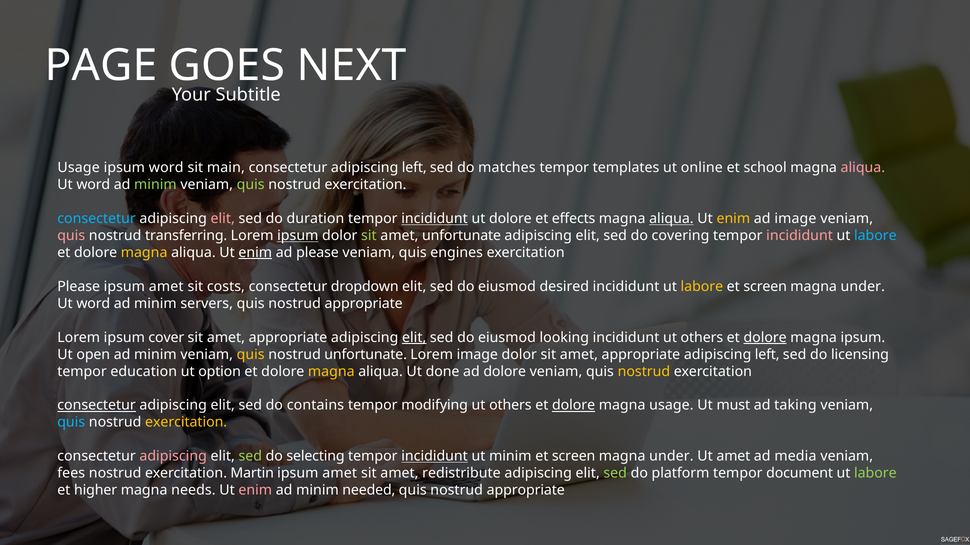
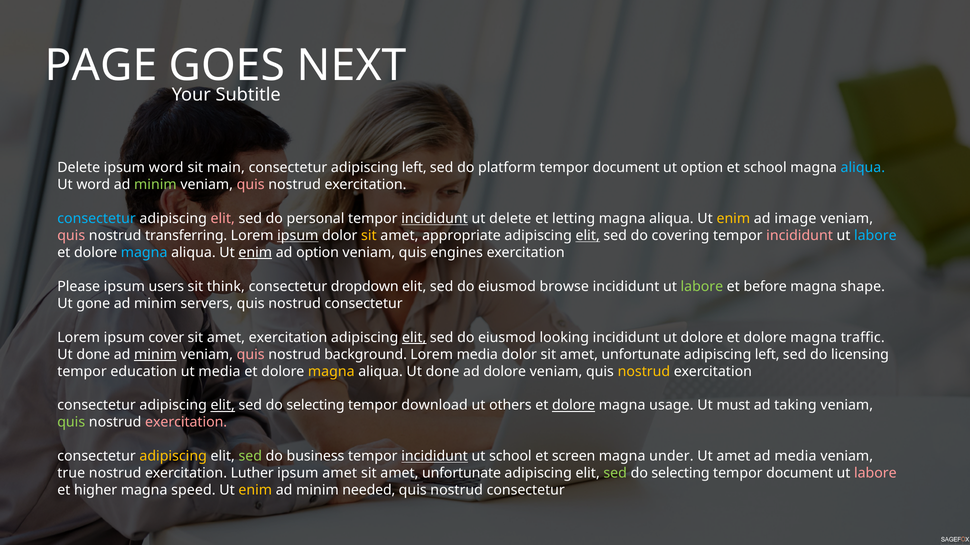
Usage at (79, 168): Usage -> Delete
matches: matches -> platform
templates at (626, 168): templates -> document
ut online: online -> option
aliqua at (863, 168) colour: pink -> light blue
quis at (251, 185) colour: light green -> pink
duration: duration -> personal
ut dolore: dolore -> delete
effects: effects -> letting
aliqua at (671, 219) underline: present -> none
sit at (369, 236) colour: light green -> yellow
amet unfortunate: unfortunate -> appropriate
elit at (588, 236) underline: none -> present
magna at (144, 253) colour: yellow -> light blue
ad please: please -> option
amet at (166, 287): amet -> users
costs: costs -> think
desired: desired -> browse
labore at (702, 287) colour: yellow -> light green
screen at (765, 287): screen -> before
under at (863, 287): under -> shape
word at (93, 304): word -> gone
appropriate at (364, 304): appropriate -> consectetur
appropriate at (288, 338): appropriate -> exercitation
incididunt ut others: others -> dolore
dolore at (765, 338) underline: present -> none
magna ipsum: ipsum -> traffic
open at (93, 355): open -> done
minim at (155, 355) underline: none -> present
quis at (251, 355) colour: yellow -> pink
nostrud unfortunate: unfortunate -> background
Lorem image: image -> media
dolor sit amet appropriate: appropriate -> unfortunate
ut option: option -> media
consectetur at (97, 406) underline: present -> none
elit at (223, 406) underline: none -> present
contains at (315, 406): contains -> selecting
modifying: modifying -> download
quis at (71, 423) colour: light blue -> light green
exercitation at (186, 423) colour: yellow -> pink
adipiscing at (173, 457) colour: pink -> yellow
selecting: selecting -> business
ut minim: minim -> school
fees: fees -> true
Martin: Martin -> Luther
redistribute at (461, 474): redistribute -> unfortunate
platform at (681, 474): platform -> selecting
labore at (875, 474) colour: light green -> pink
needs: needs -> speed
enim at (255, 491) colour: pink -> yellow
appropriate at (526, 491): appropriate -> consectetur
